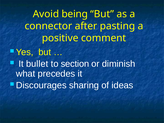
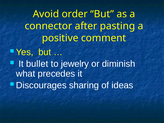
being: being -> order
section: section -> jewelry
